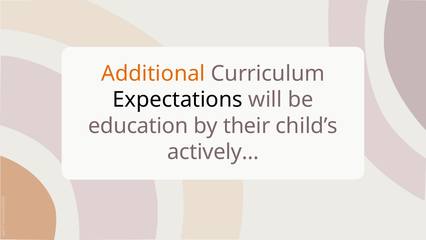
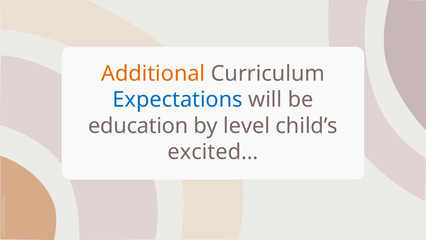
Expectations colour: black -> blue
their: their -> level
actively…: actively… -> excited…
